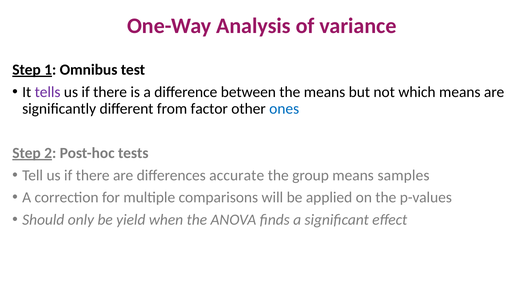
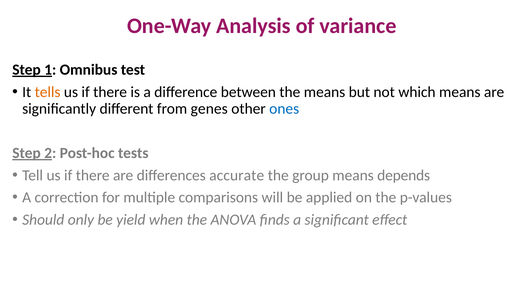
tells colour: purple -> orange
factor: factor -> genes
samples: samples -> depends
